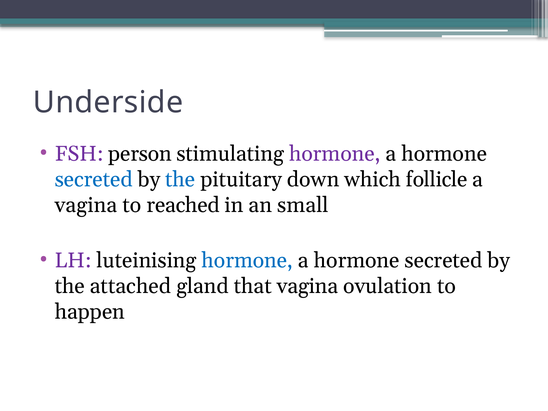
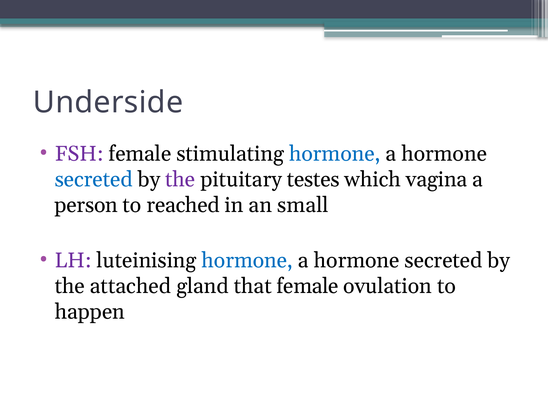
FSH person: person -> female
hormone at (335, 154) colour: purple -> blue
the at (180, 179) colour: blue -> purple
down: down -> testes
follicle: follicle -> vagina
vagina at (86, 205): vagina -> person
that vagina: vagina -> female
